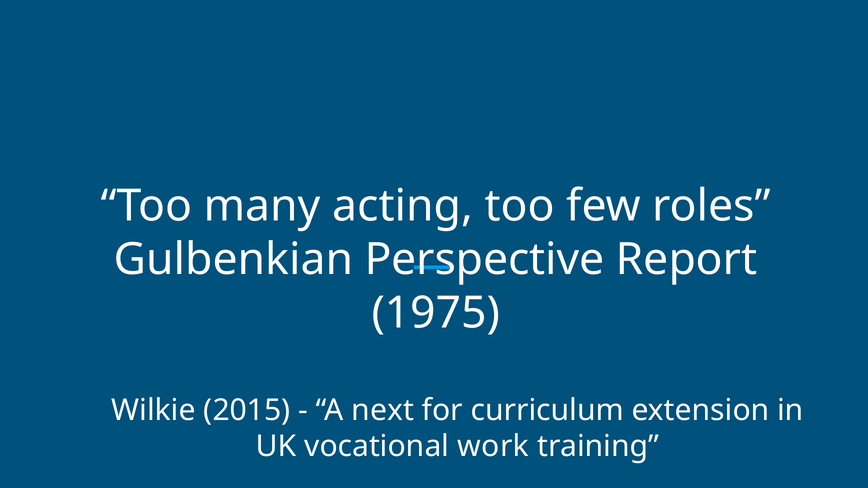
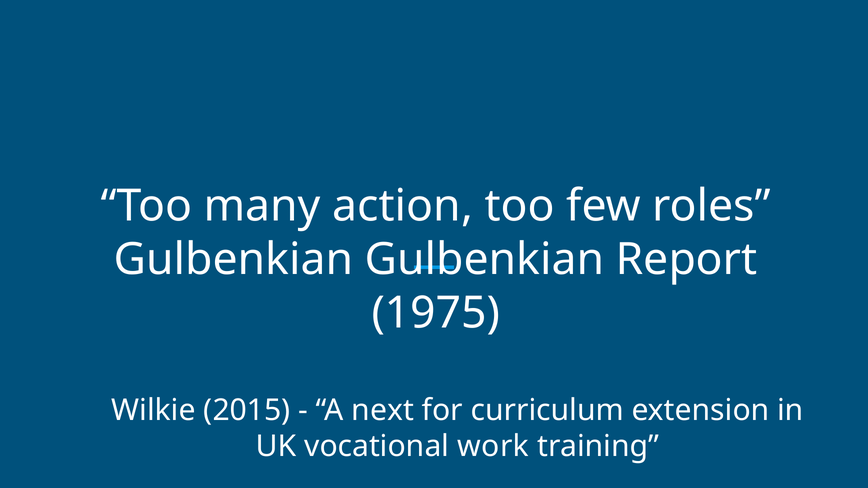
acting: acting -> action
Gulbenkian Perspective: Perspective -> Gulbenkian
